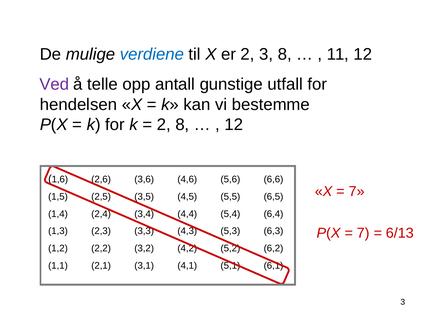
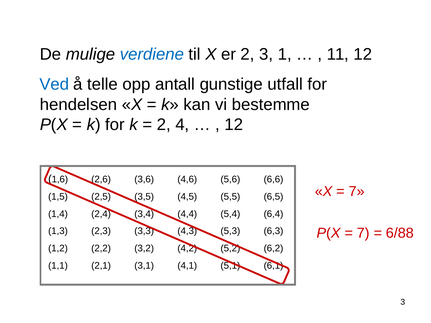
3 8: 8 -> 1
Ved colour: purple -> blue
2 8: 8 -> 4
6/13: 6/13 -> 6/88
